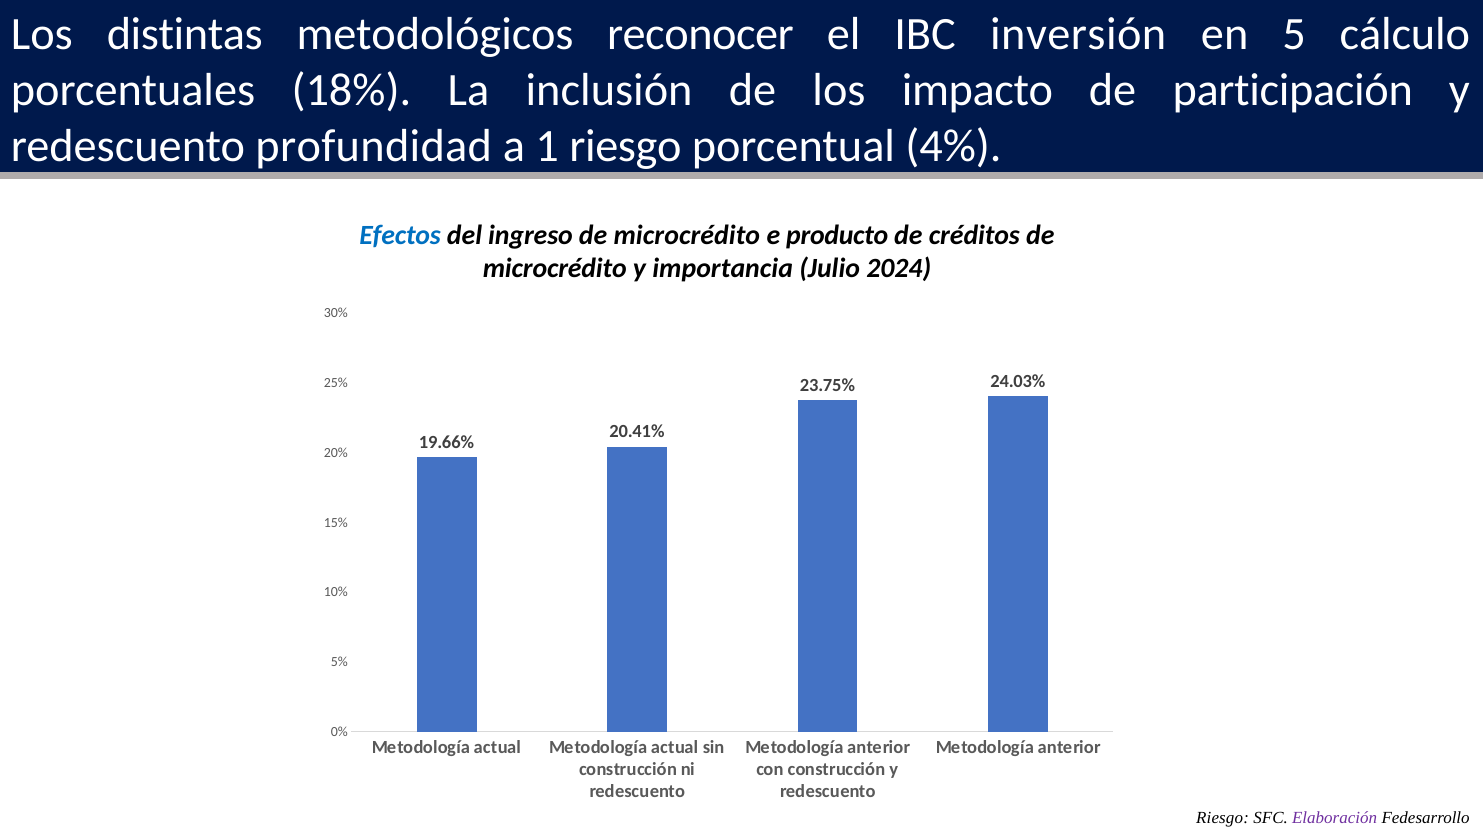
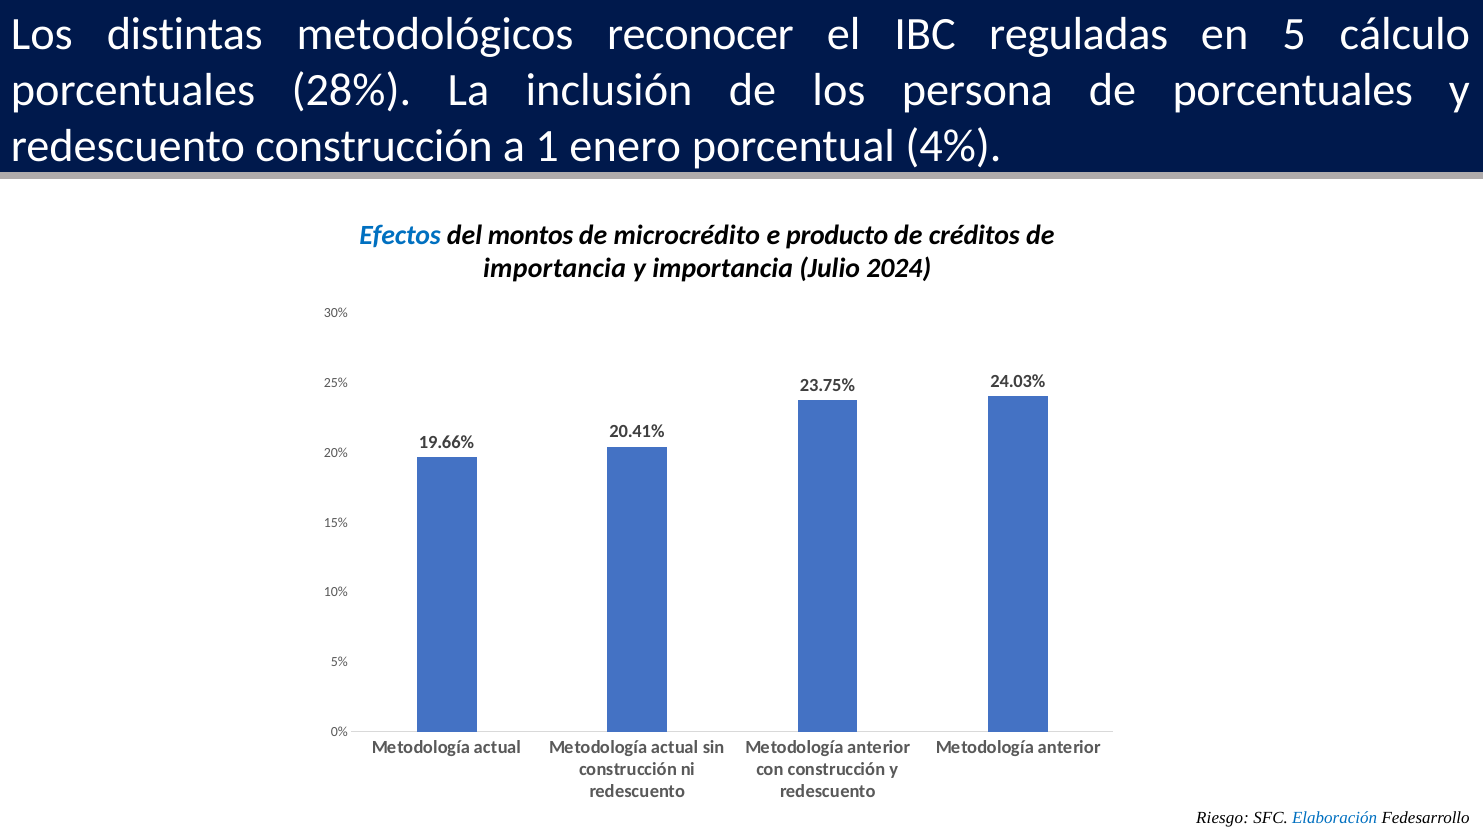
inversión: inversión -> reguladas
18%: 18% -> 28%
impacto: impacto -> persona
de participación: participación -> porcentuales
redescuento profundidad: profundidad -> construcción
1 riesgo: riesgo -> enero
ingreso: ingreso -> montos
microcrédito at (555, 268): microcrédito -> importancia
Elaboración colour: purple -> blue
